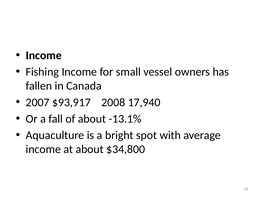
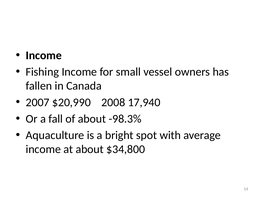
$93,917: $93,917 -> $20,990
-13.1%: -13.1% -> -98.3%
